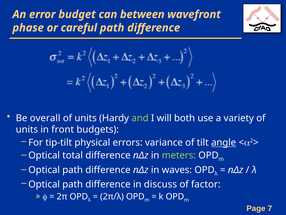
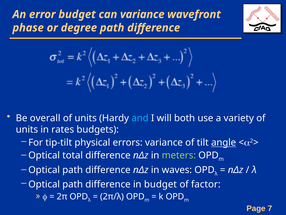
can between: between -> variance
careful: careful -> degree
and colour: light green -> light blue
front: front -> rates
in discuss: discuss -> budget
